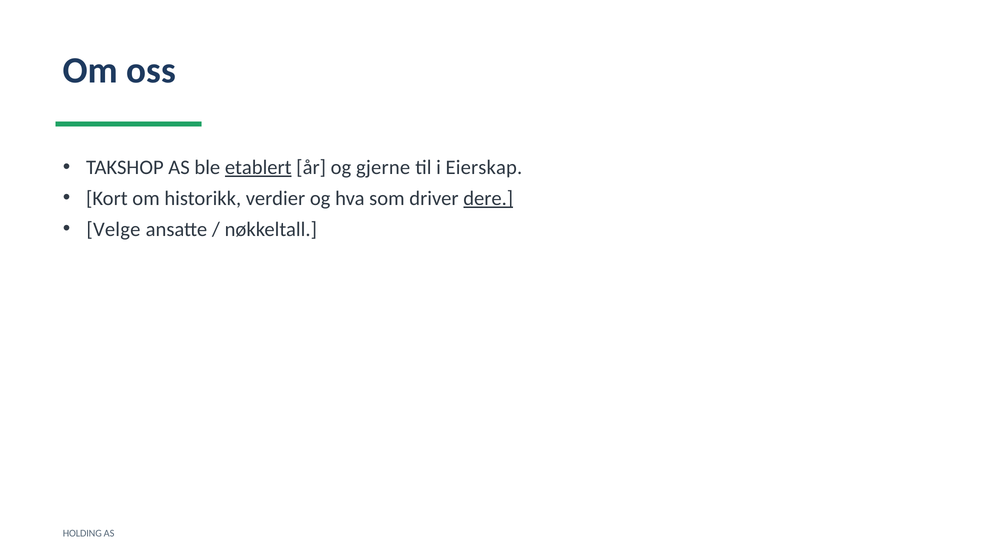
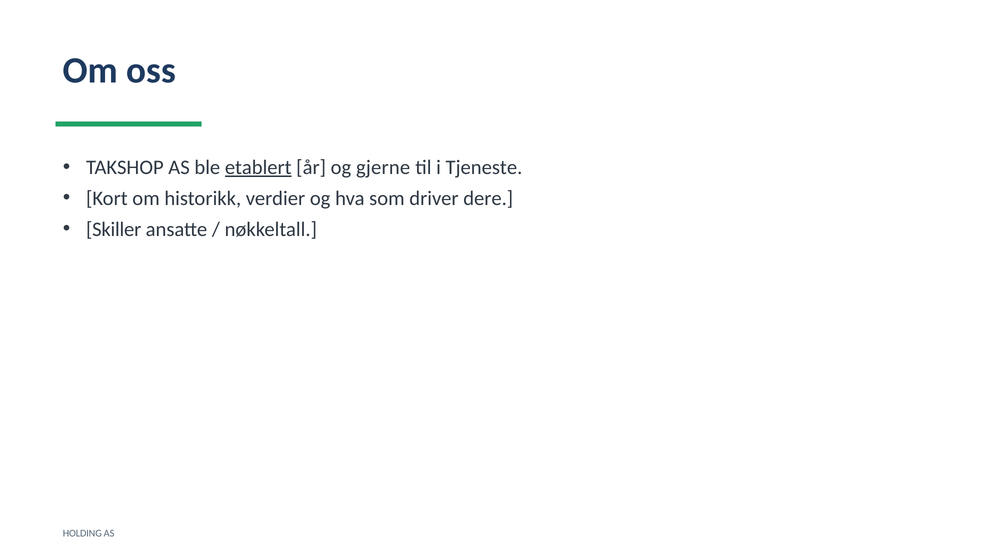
Eierskap: Eierskap -> Tjeneste
dere underline: present -> none
Velge: Velge -> Skiller
